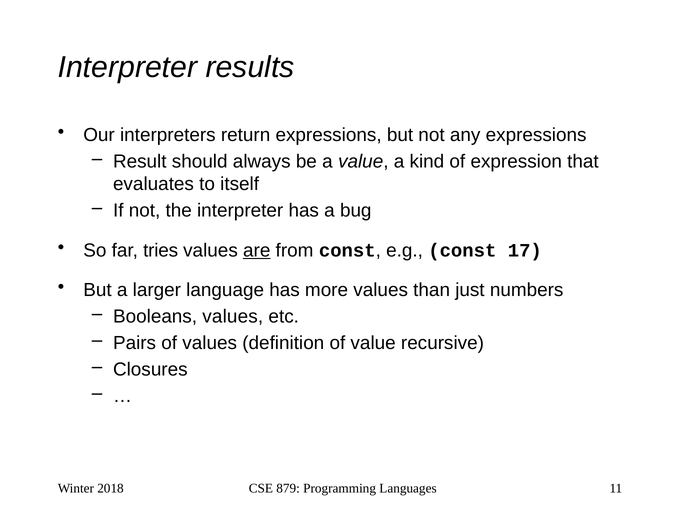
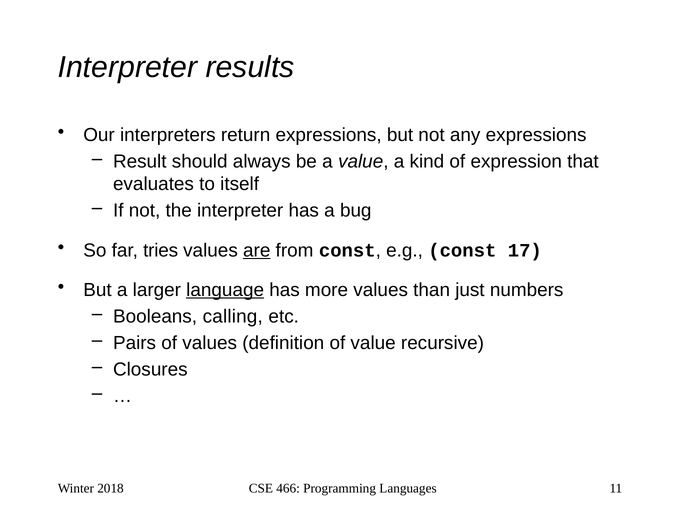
language underline: none -> present
Booleans values: values -> calling
879: 879 -> 466
